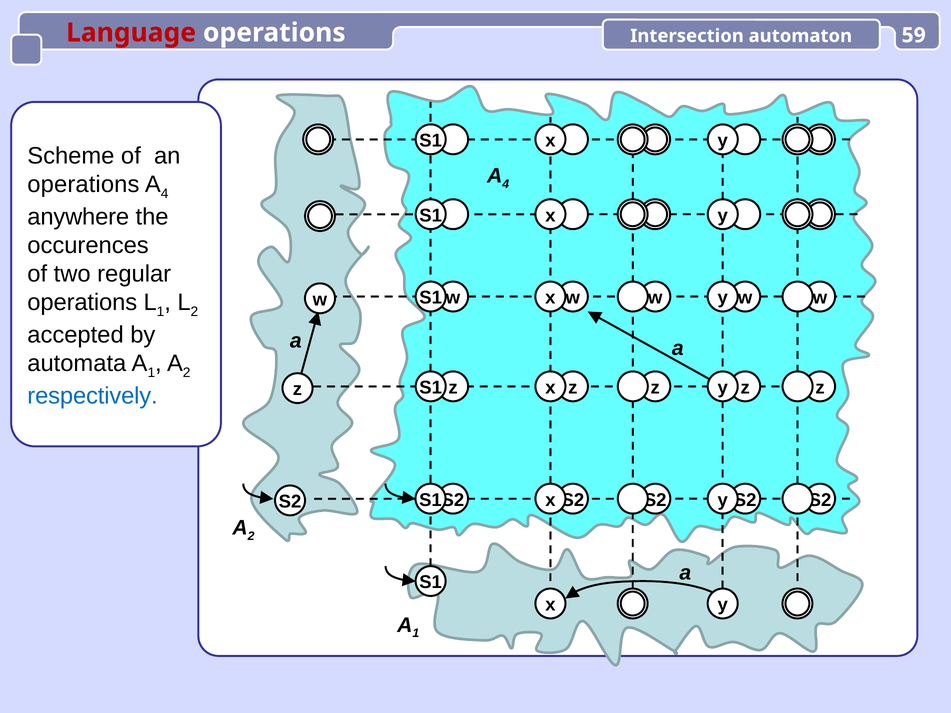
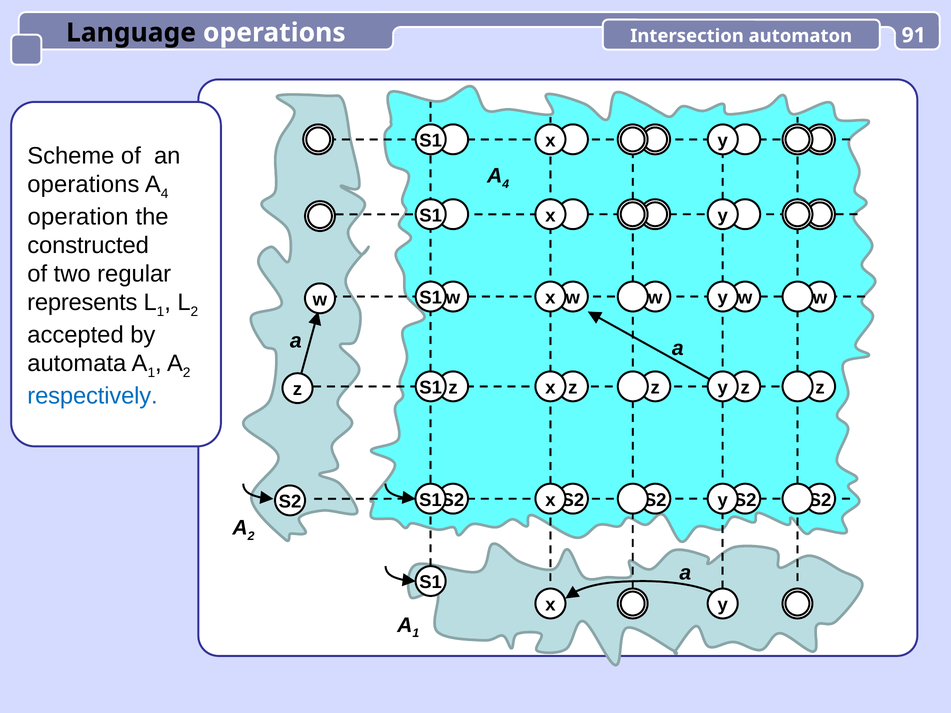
Language colour: red -> black
59: 59 -> 91
anywhere: anywhere -> operation
occurences: occurences -> constructed
operations at (82, 302): operations -> represents
